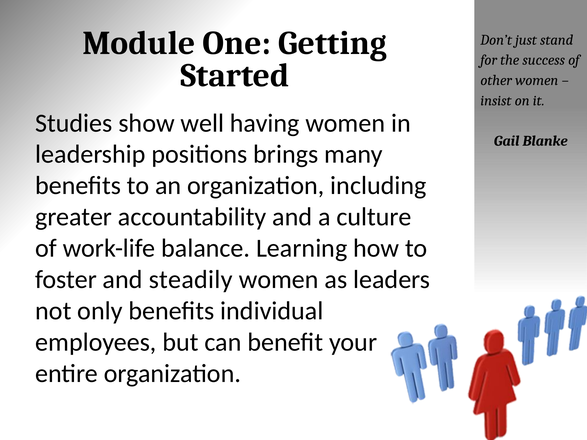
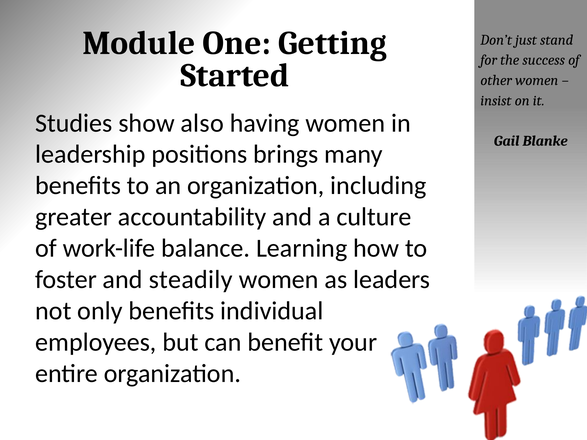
well: well -> also
